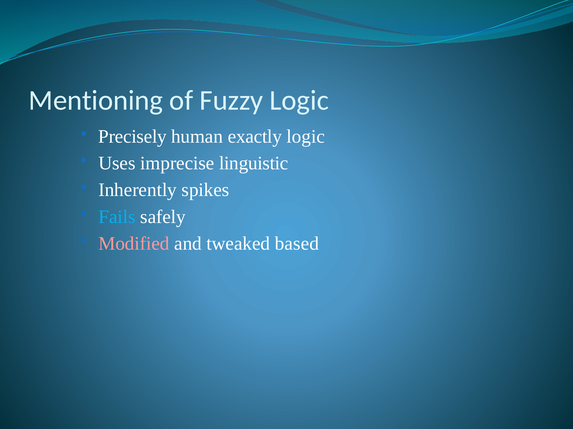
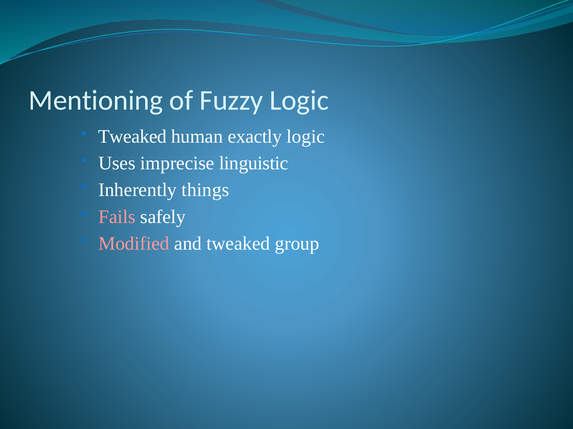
Precisely at (132, 137): Precisely -> Tweaked
spikes: spikes -> things
Fails colour: light blue -> pink
based: based -> group
